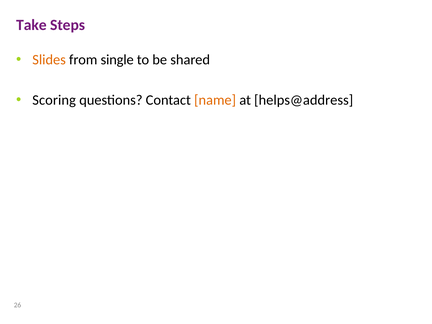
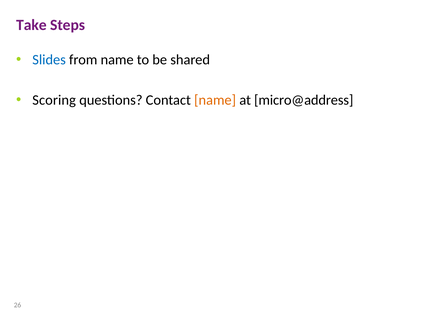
Slides colour: orange -> blue
from single: single -> name
helps@address: helps@address -> micro@address
